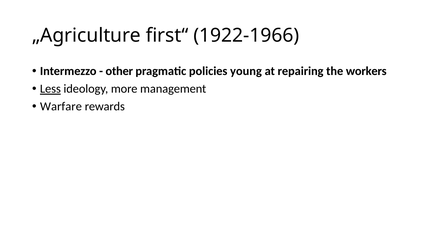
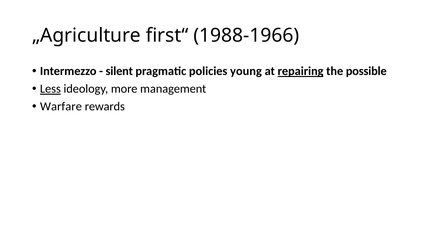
1922-1966: 1922-1966 -> 1988-1966
other: other -> silent
repairing underline: none -> present
workers: workers -> possible
